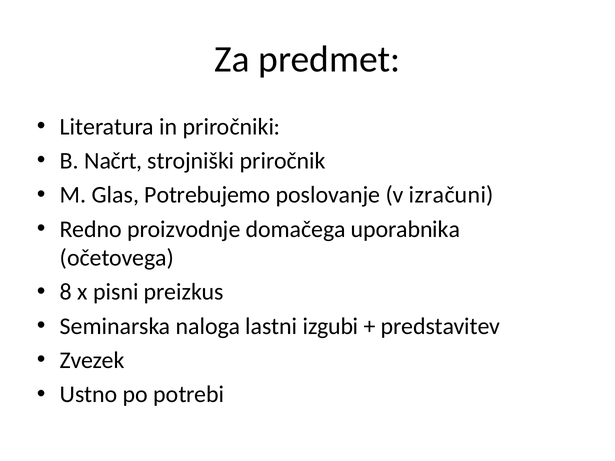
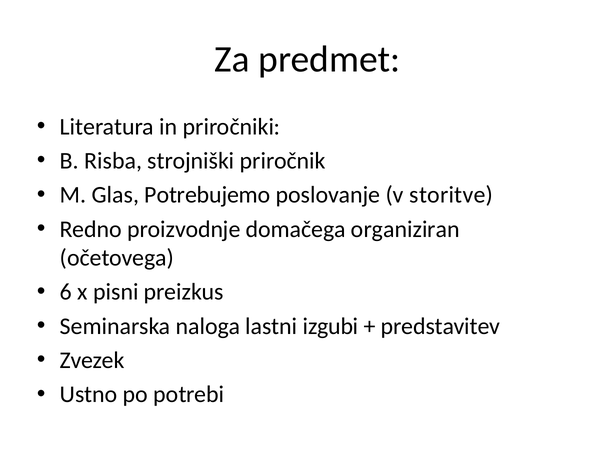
Načrt: Načrt -> Risba
izračuni: izračuni -> storitve
uporabnika: uporabnika -> organiziran
8: 8 -> 6
